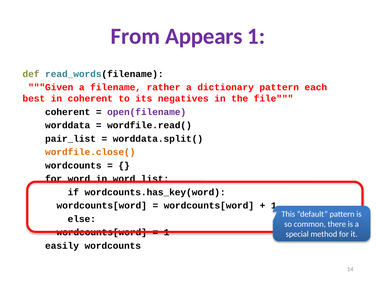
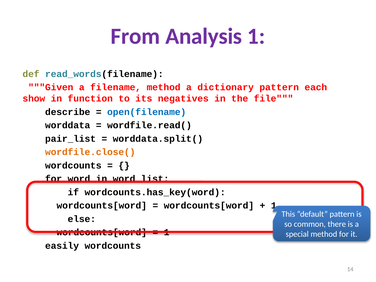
Appears: Appears -> Analysis
filename rather: rather -> method
best: best -> show
in coherent: coherent -> function
coherent at (68, 112): coherent -> describe
open(filename colour: purple -> blue
